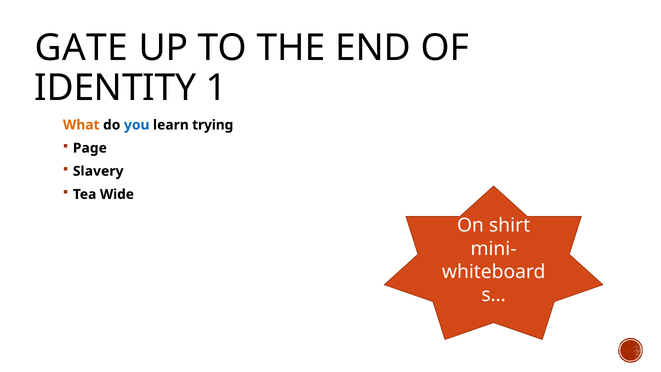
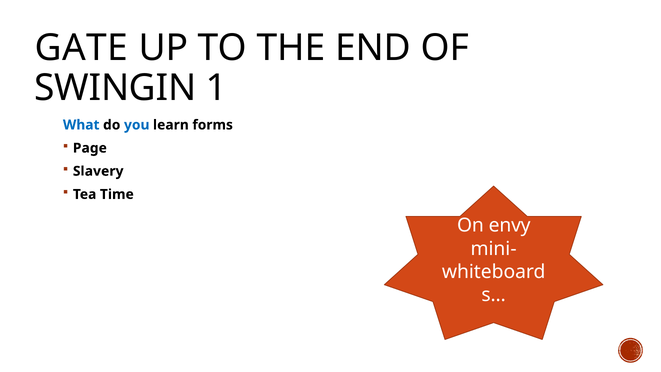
IDENTITY: IDENTITY -> SWINGIN
What colour: orange -> blue
trying: trying -> forms
Wide: Wide -> Time
shirt: shirt -> envy
